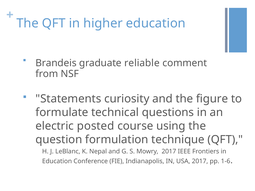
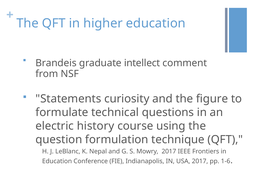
reliable: reliable -> intellect
posted: posted -> history
